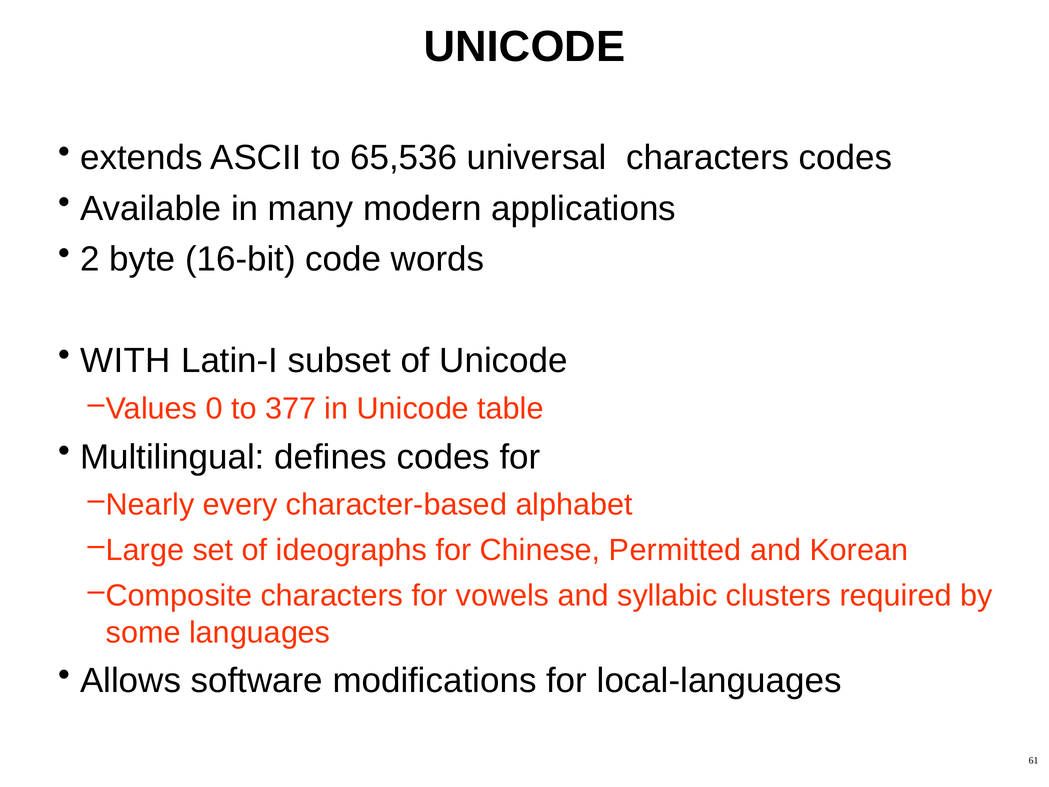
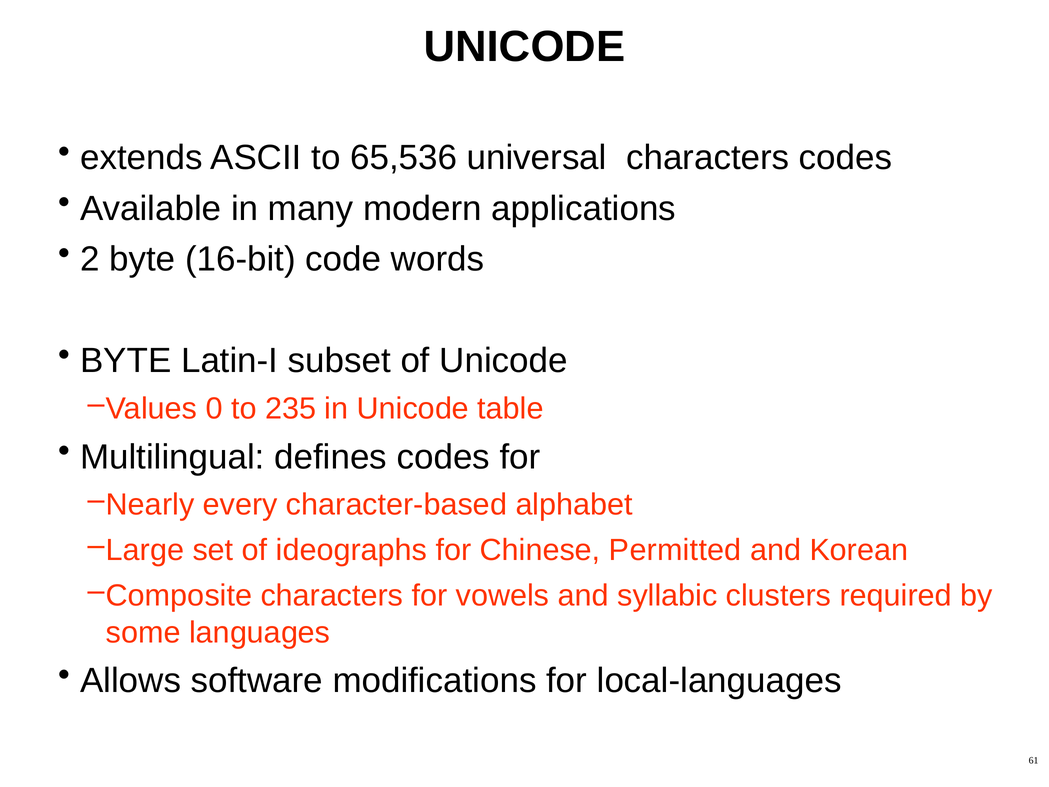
WITH at (126, 361): WITH -> BYTE
377: 377 -> 235
